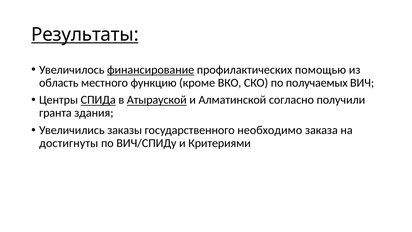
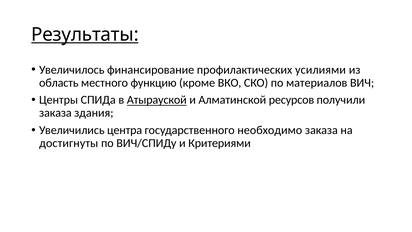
финансирование underline: present -> none
помощью: помощью -> усилиями
получаемых: получаемых -> материалов
СПИДа underline: present -> none
согласно: согласно -> ресурсов
гранта at (55, 113): гранта -> заказа
заказы: заказы -> центра
